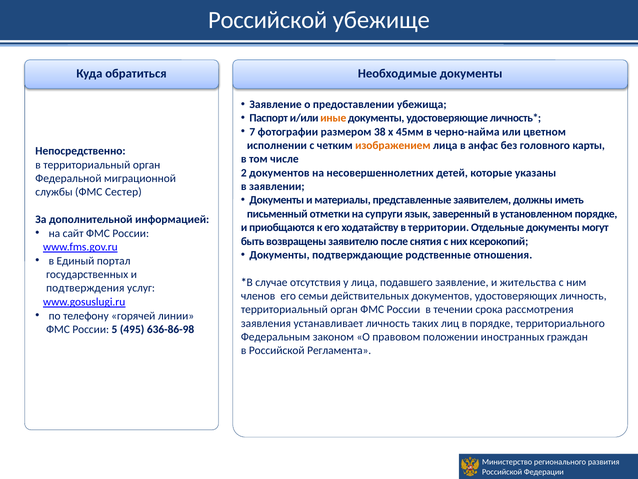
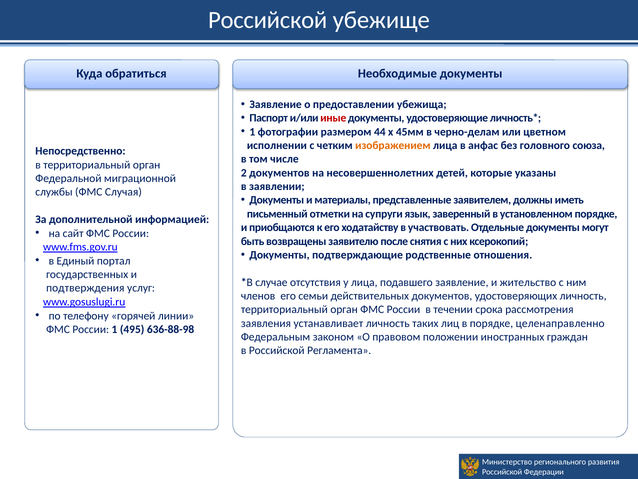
иные colour: orange -> red
7 at (252, 132): 7 -> 1
38: 38 -> 44
черно-найма: черно-найма -> черно-делам
карты: карты -> союза
Сестер: Сестер -> Случая
территории: территории -> участвовать
жительства: жительства -> жительство
территориального: территориального -> целенаправленно
России 5: 5 -> 1
636-86-98: 636-86-98 -> 636-88-98
